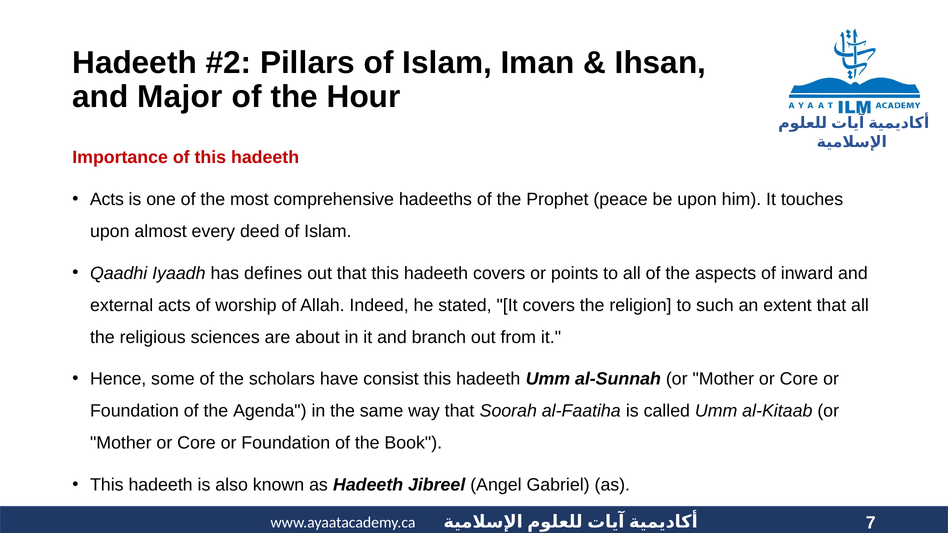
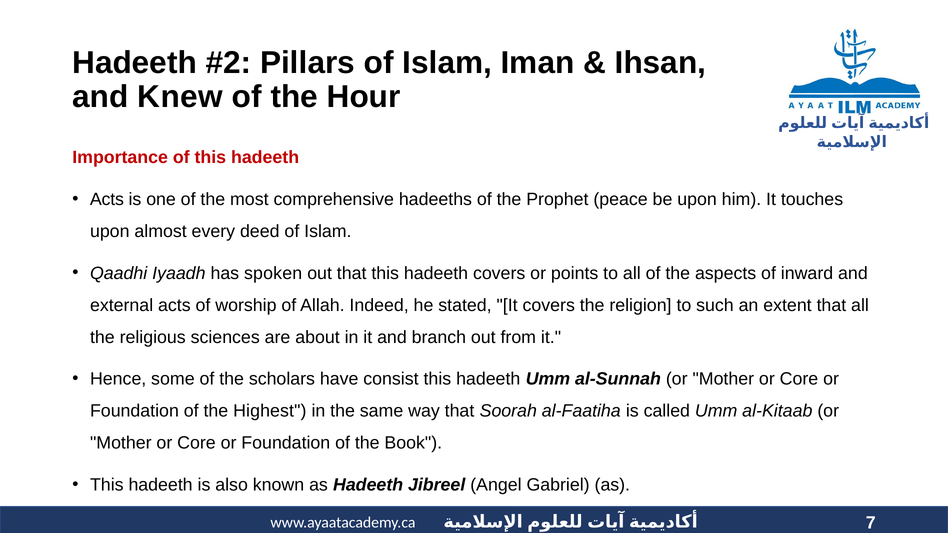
Major: Major -> Knew
defines: defines -> spoken
Agenda: Agenda -> Highest
